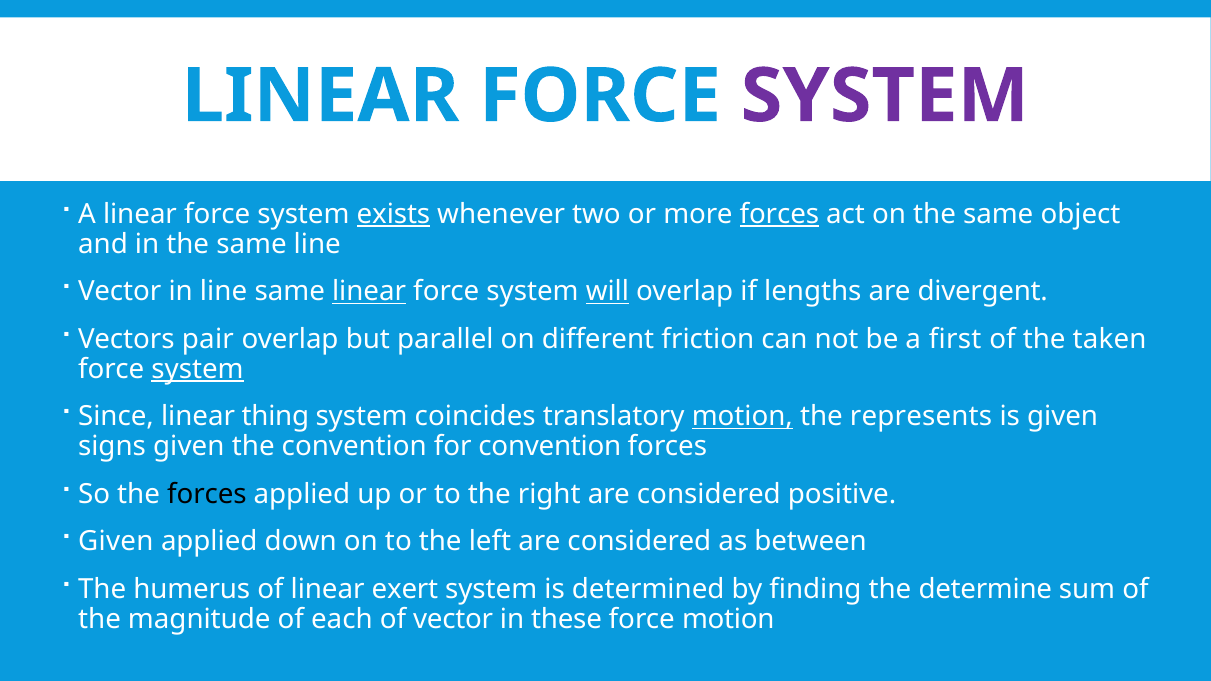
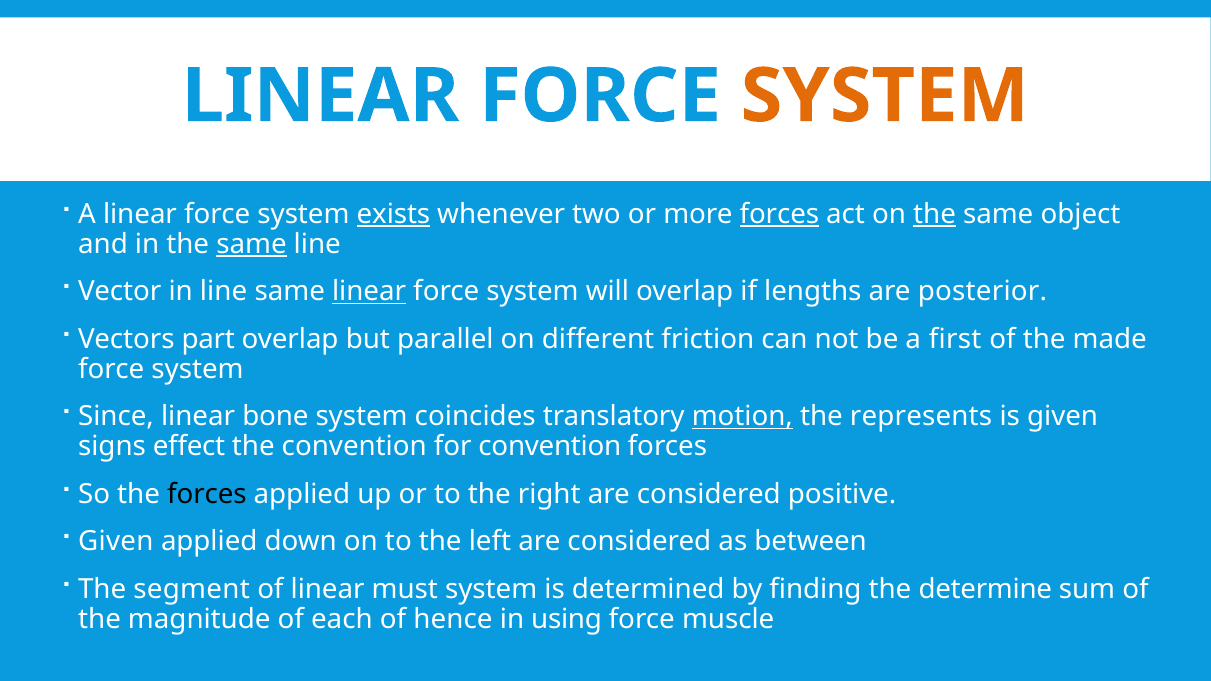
SYSTEM at (885, 96) colour: purple -> orange
the at (935, 214) underline: none -> present
same at (251, 244) underline: none -> present
will underline: present -> none
divergent: divergent -> posterior
pair: pair -> part
taken: taken -> made
system at (198, 369) underline: present -> none
thing: thing -> bone
signs given: given -> effect
humerus: humerus -> segment
exert: exert -> must
of vector: vector -> hence
these: these -> using
force motion: motion -> muscle
